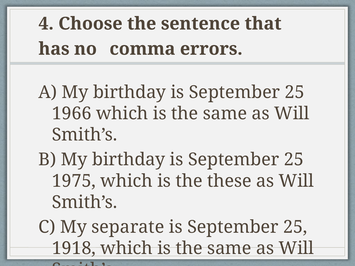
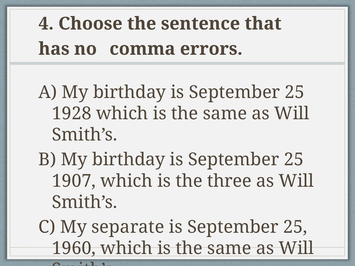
1966: 1966 -> 1928
1975: 1975 -> 1907
these: these -> three
1918: 1918 -> 1960
